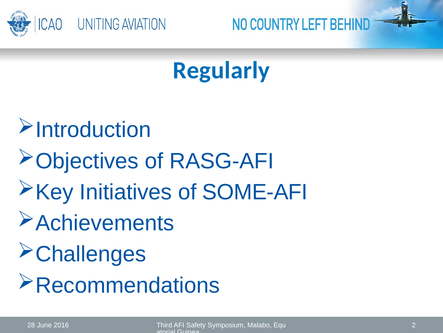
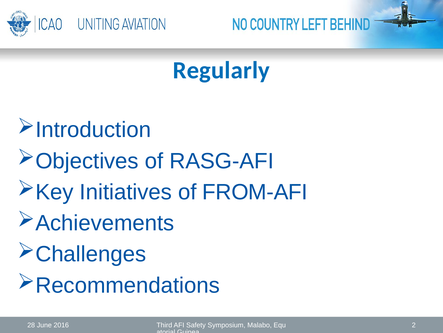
SOME-AFI: SOME-AFI -> FROM-AFI
